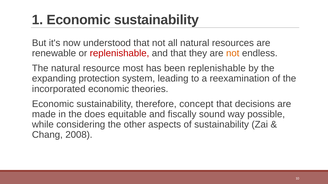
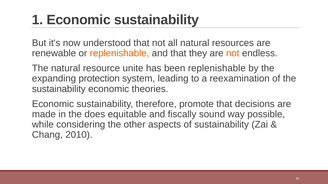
replenishable at (120, 53) colour: red -> orange
most: most -> unite
incorporated at (59, 89): incorporated -> sustainability
concept: concept -> promote
2008: 2008 -> 2010
